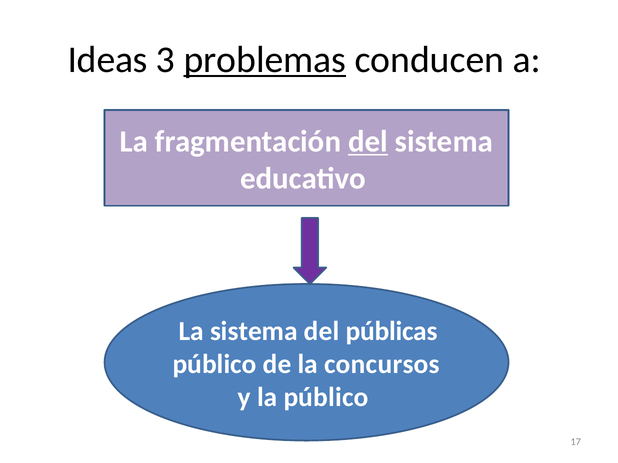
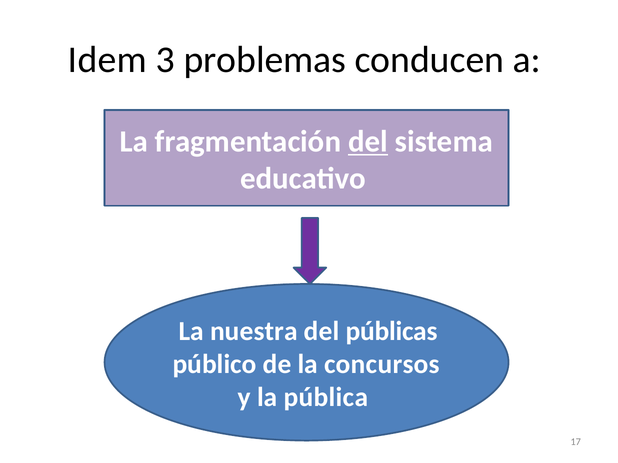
Ideas: Ideas -> Idem
problemas underline: present -> none
La sistema: sistema -> nuestra
la público: público -> pública
